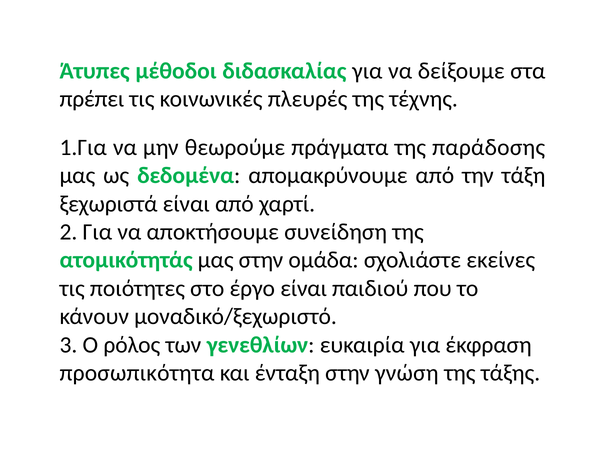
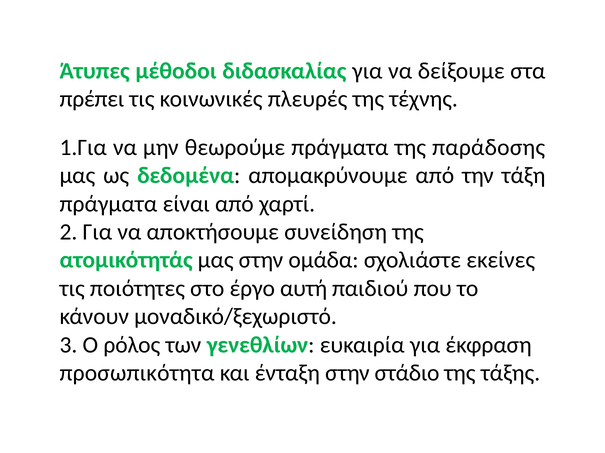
ξεχωριστά at (109, 204): ξεχωριστά -> πράγματα
έργο είναι: είναι -> αυτή
γνώση: γνώση -> στάδιο
